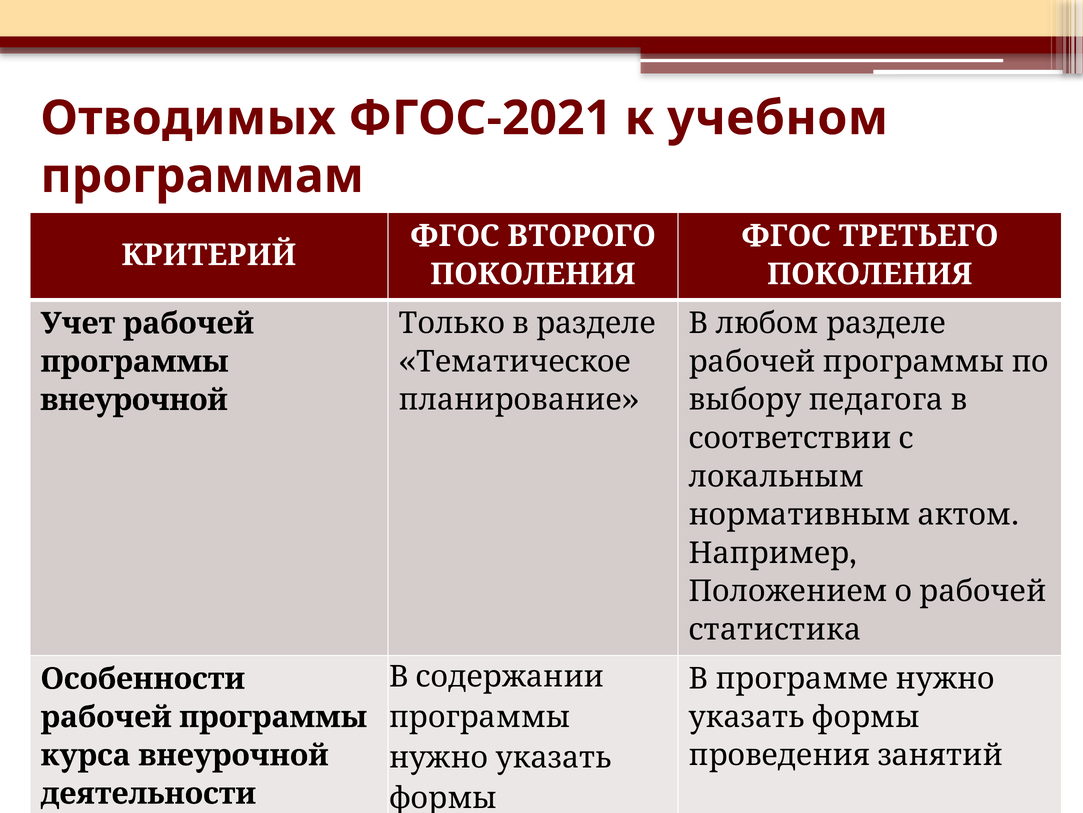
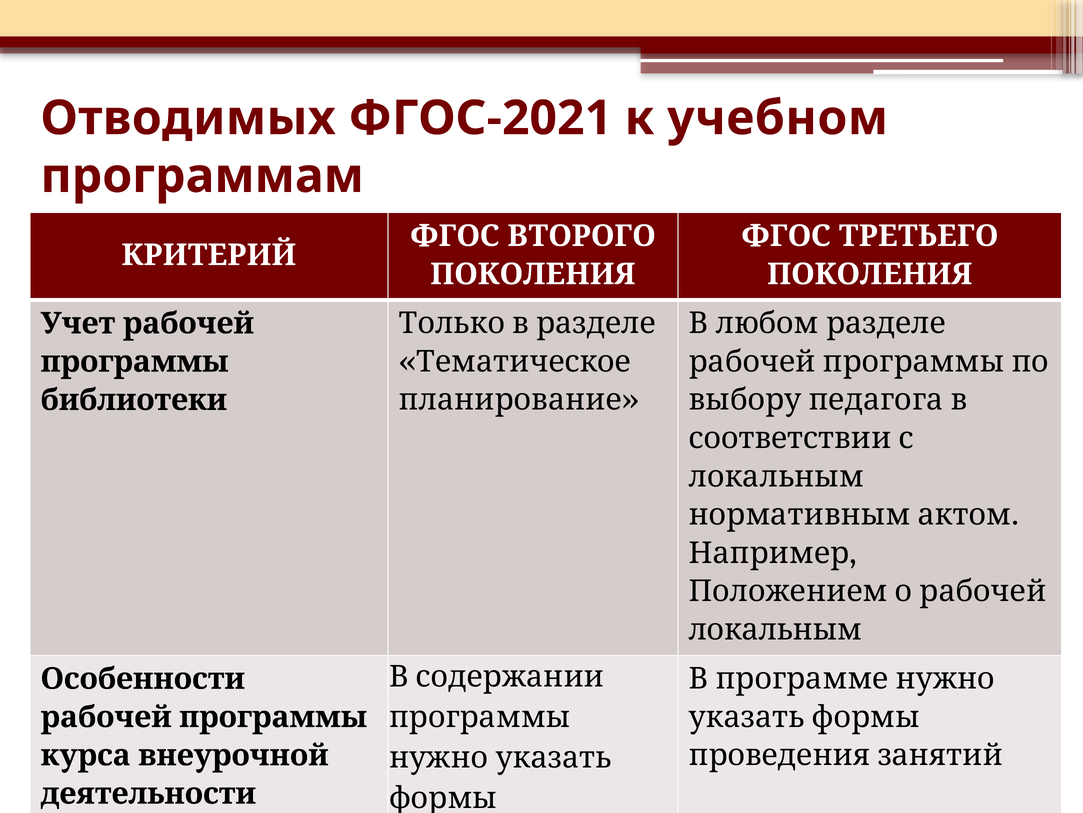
внеурочной at (134, 400): внеурочной -> библиотеки
статистика at (775, 629): статистика -> локальным
